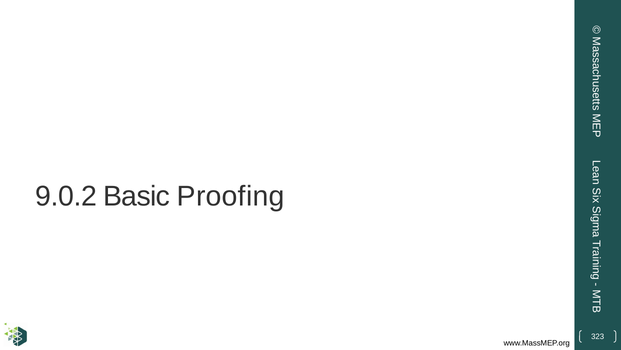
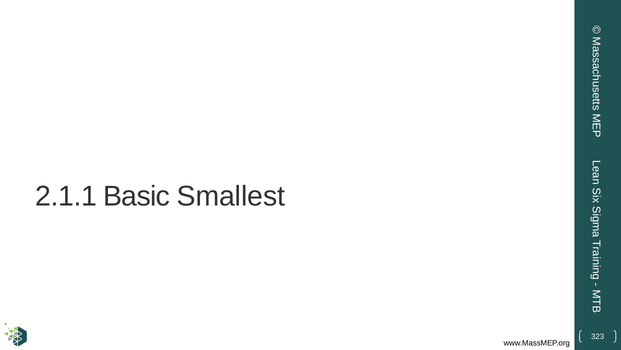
9.0.2: 9.0.2 -> 2.1.1
Proofing: Proofing -> Smallest
